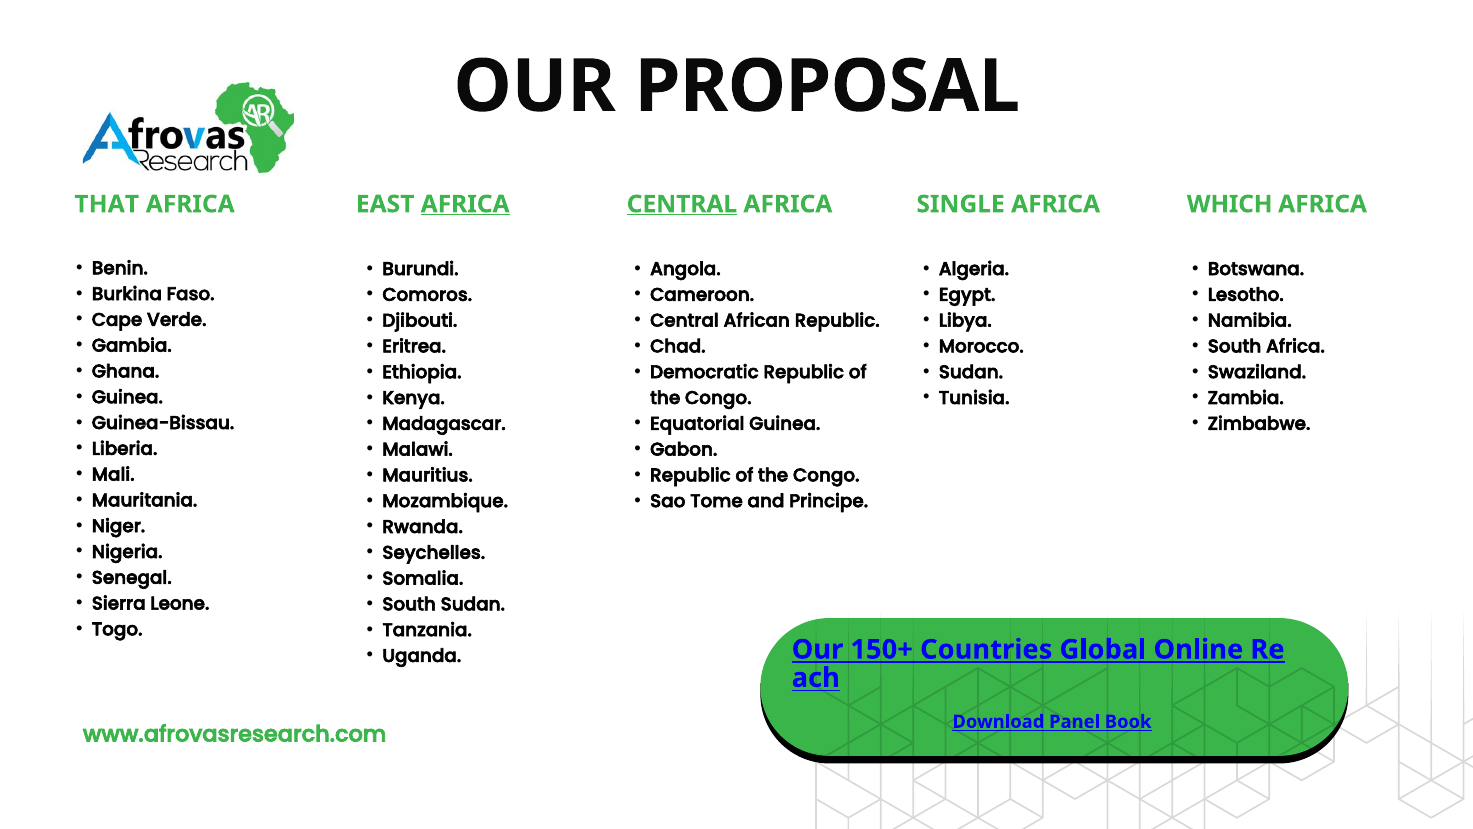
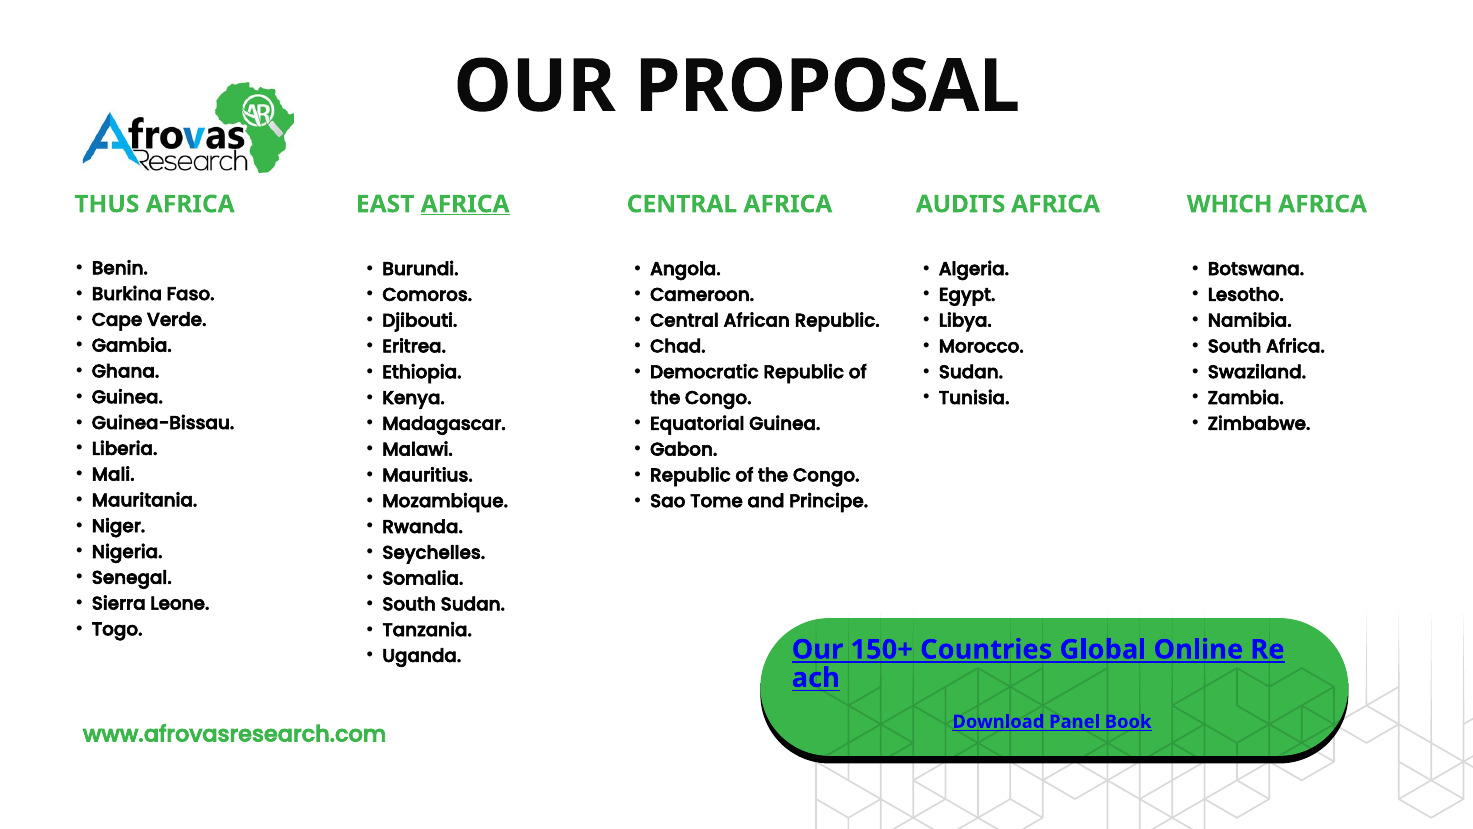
THAT: THAT -> THUS
CENTRAL at (682, 204) underline: present -> none
SINGLE: SINGLE -> AUDITS
